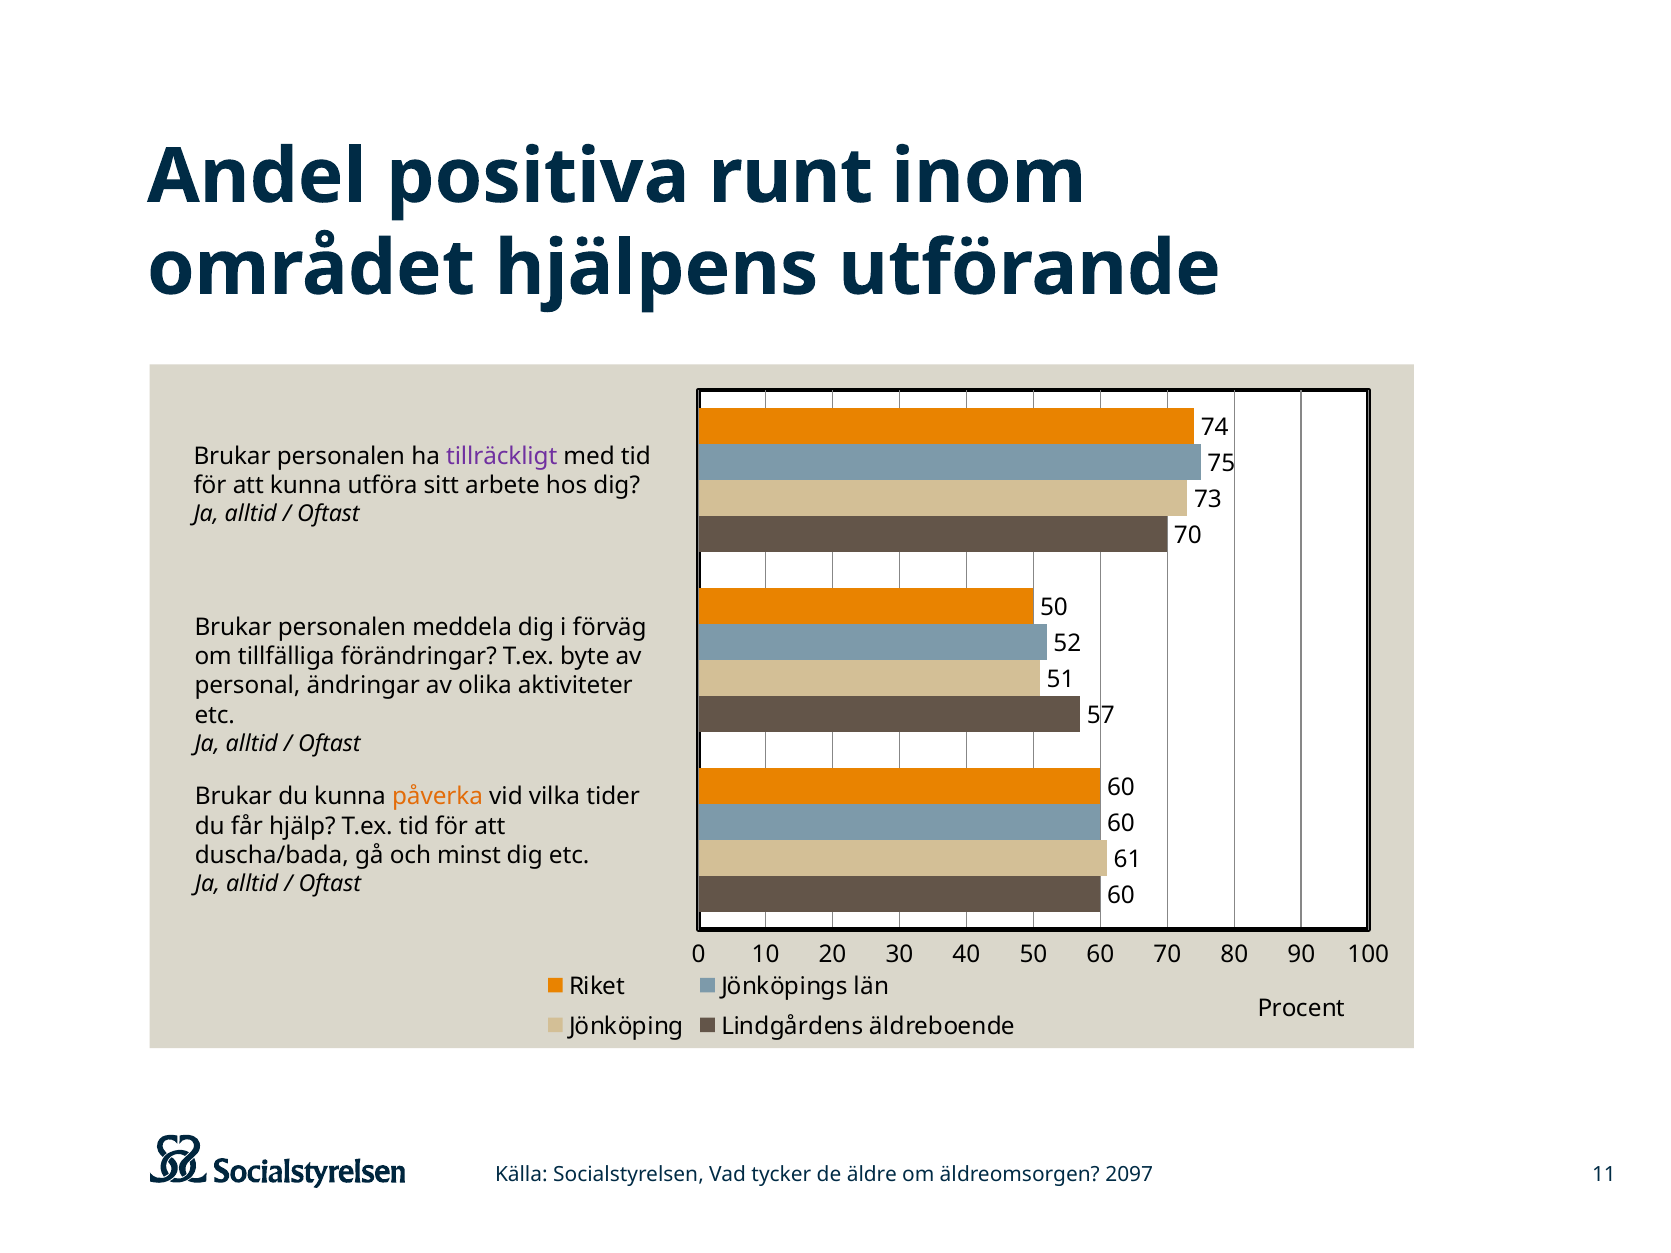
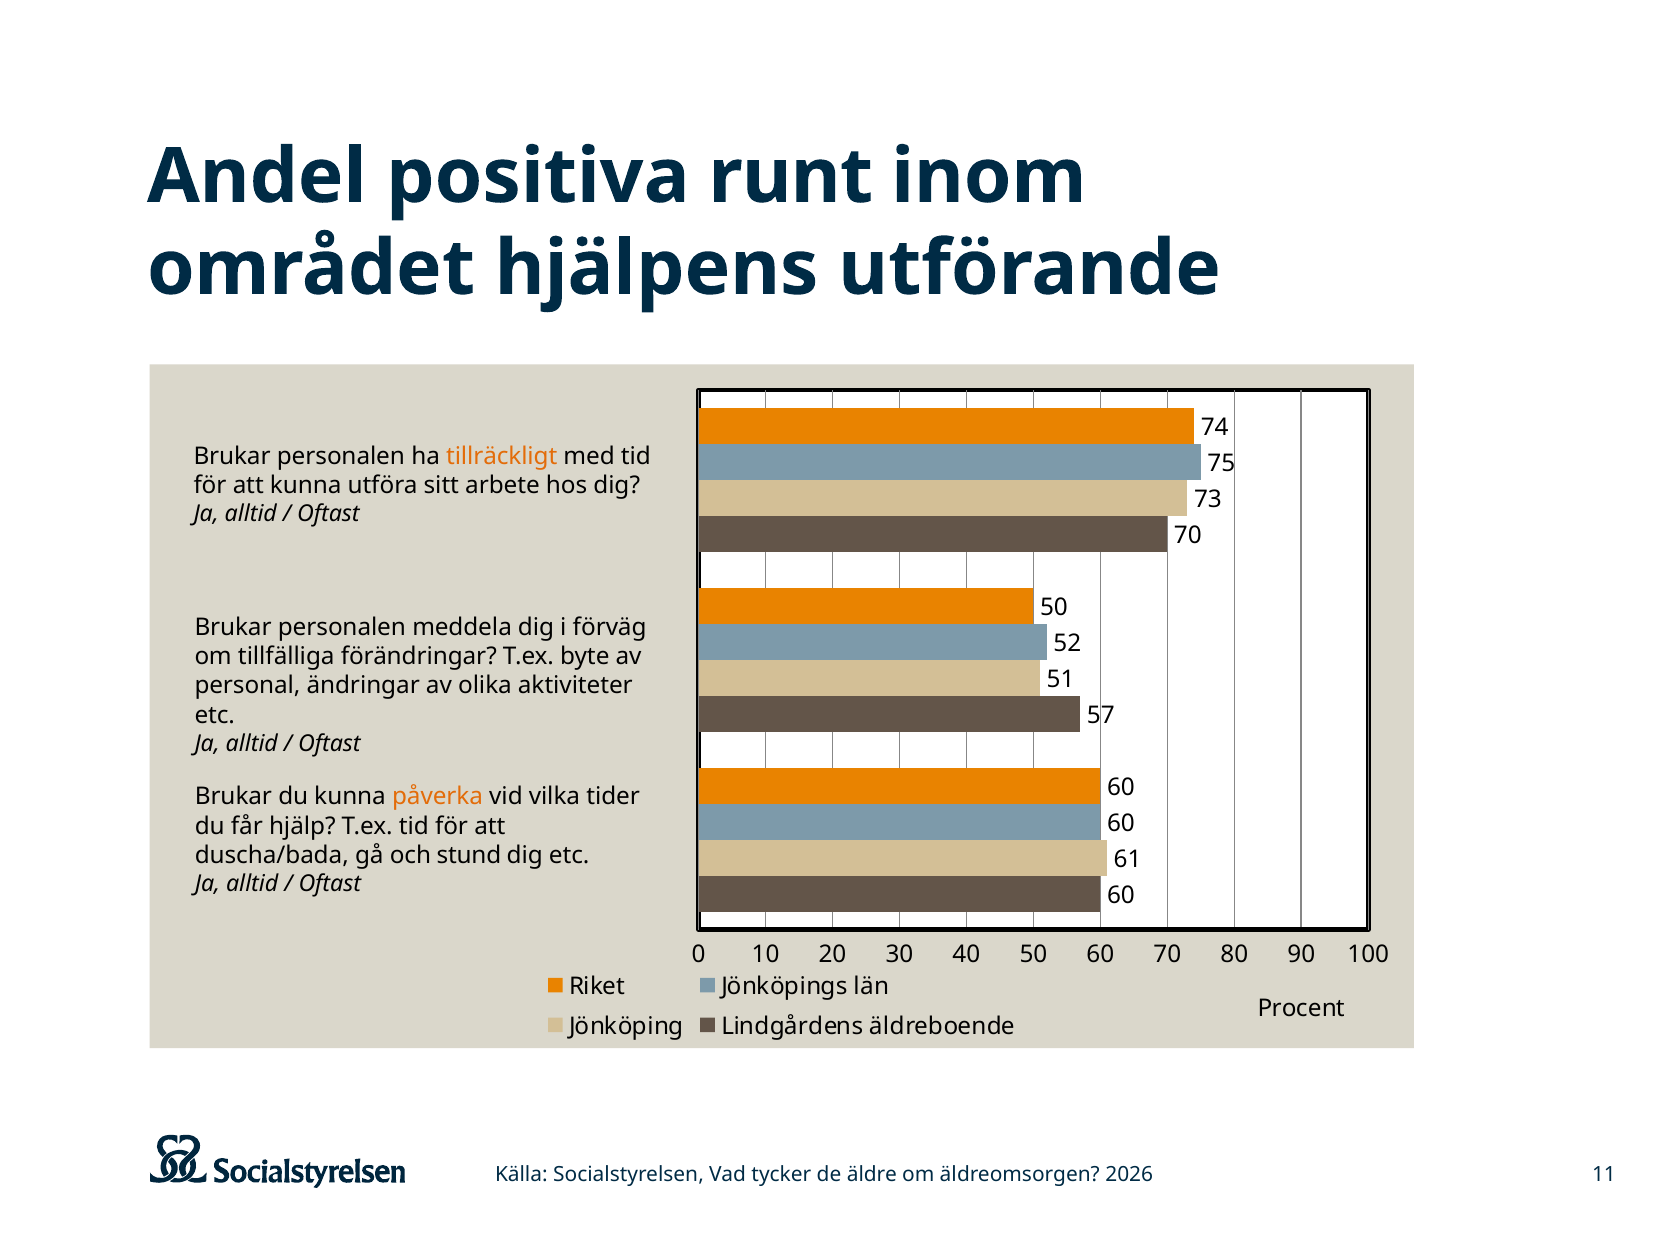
tillräckligt colour: purple -> orange
minst: minst -> stund
2097: 2097 -> 2026
